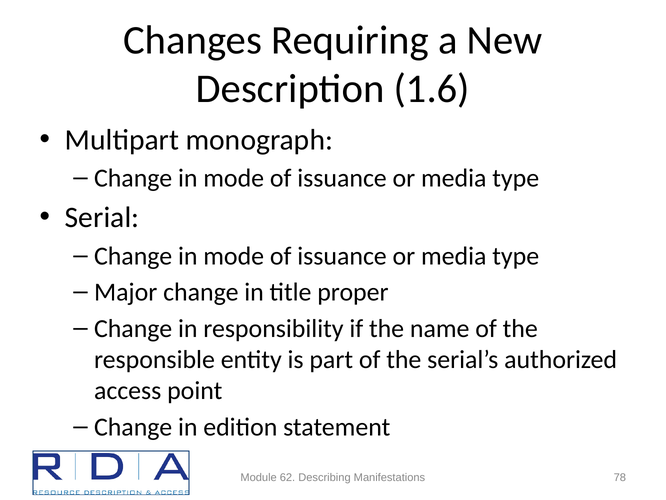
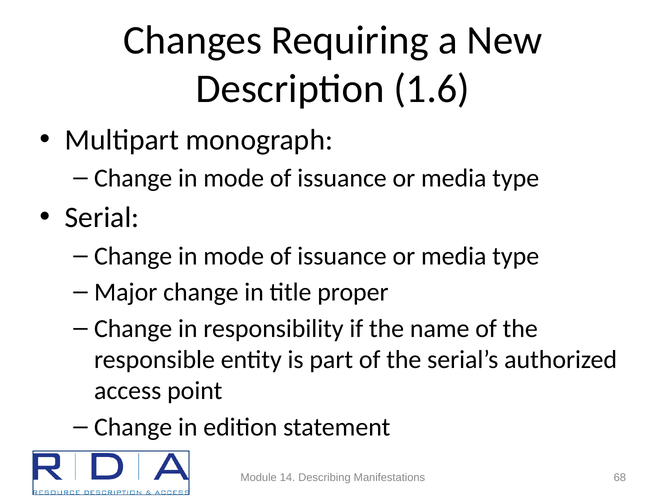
62: 62 -> 14
78: 78 -> 68
